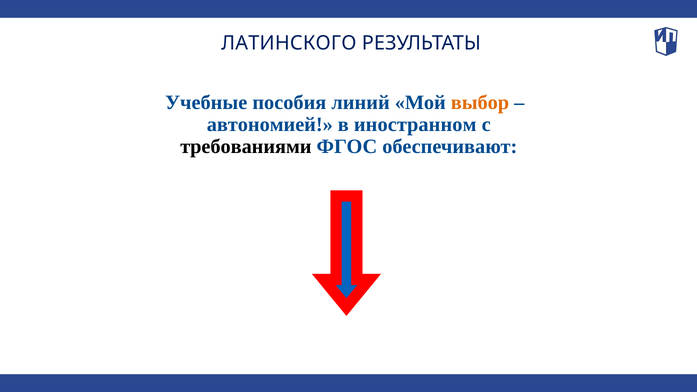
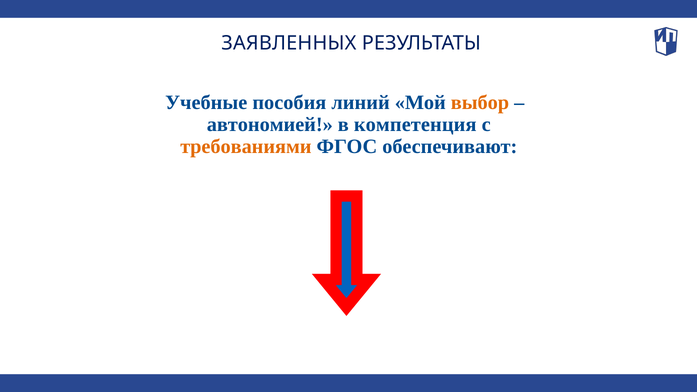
ЛАТИНСКОГО: ЛАТИНСКОГО -> ЗАЯВЛЕННЫХ
иностранном: иностранном -> компетенция
требованиями colour: black -> orange
